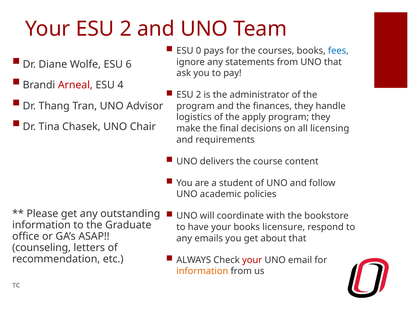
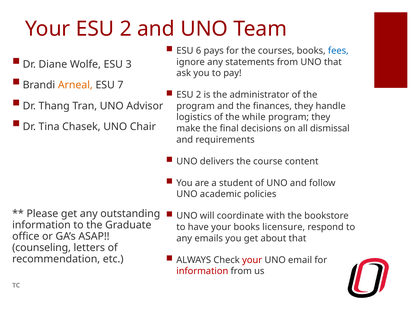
0: 0 -> 6
6: 6 -> 3
Arneal colour: red -> orange
4: 4 -> 7
apply: apply -> while
licensing: licensing -> dismissal
information at (202, 271) colour: orange -> red
